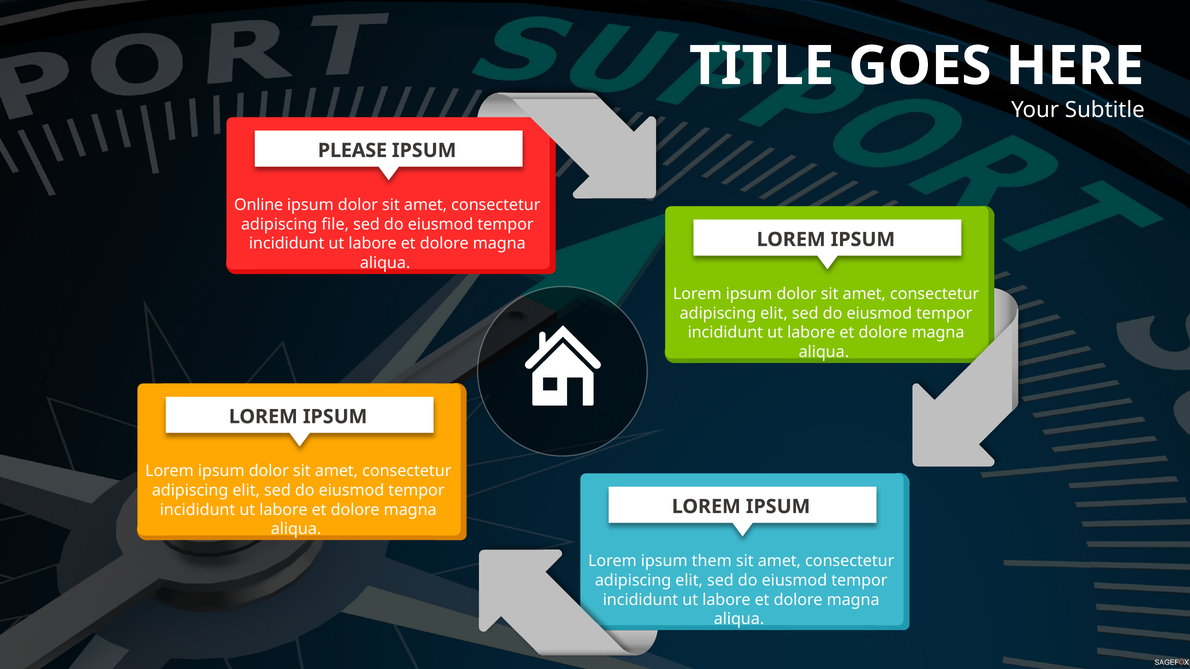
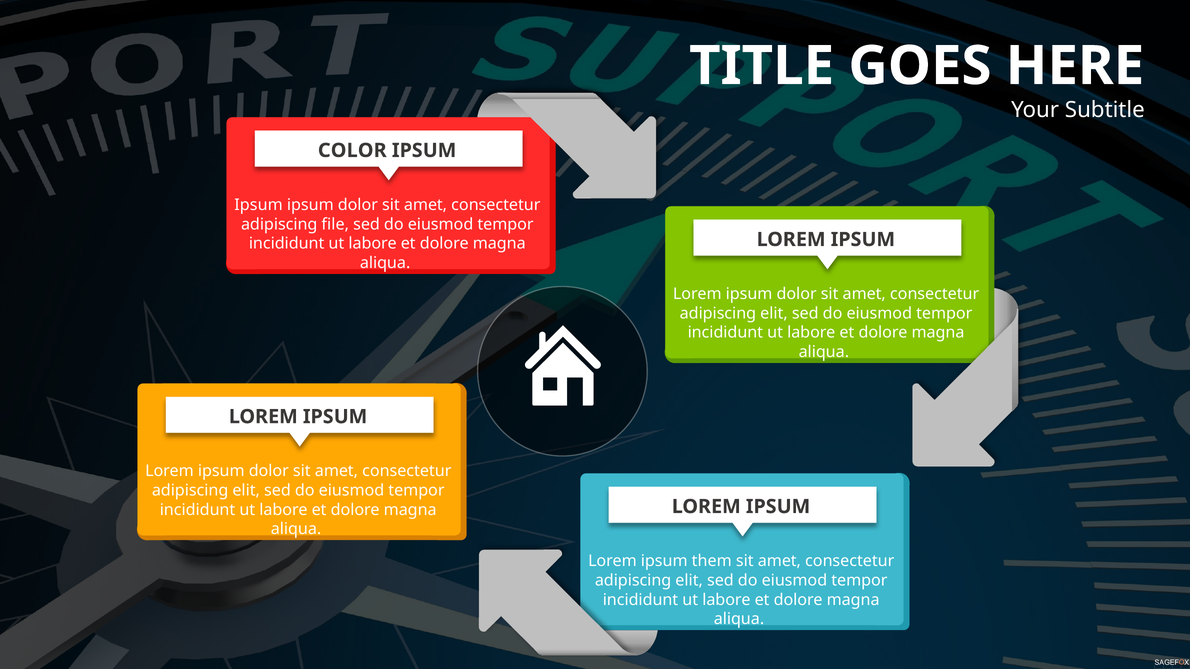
PLEASE: PLEASE -> COLOR
Online at (259, 205): Online -> Ipsum
